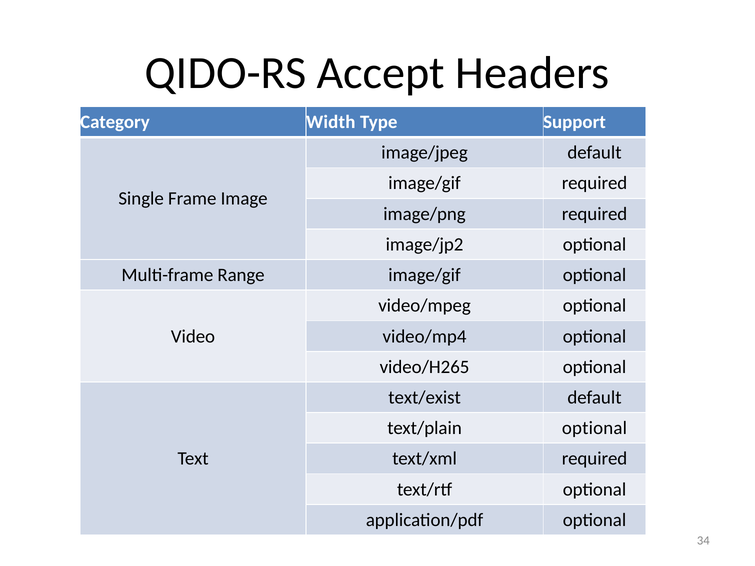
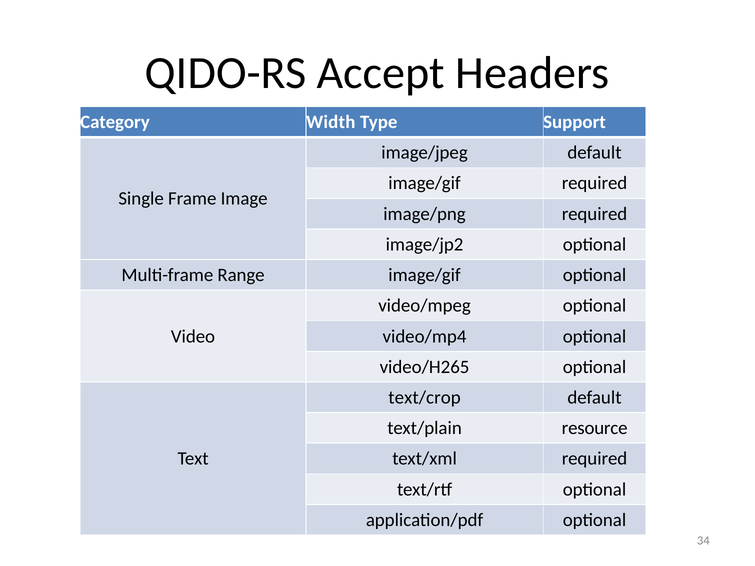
text/exist: text/exist -> text/crop
text/plain optional: optional -> resource
